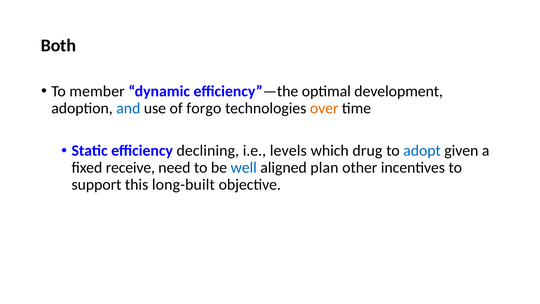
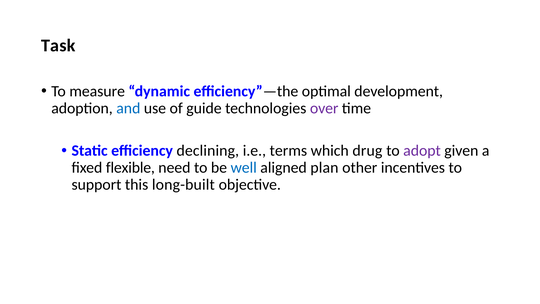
Both: Both -> Task
member: member -> measure
forgo: forgo -> guide
over colour: orange -> purple
levels: levels -> terms
adopt colour: blue -> purple
receive: receive -> flexible
